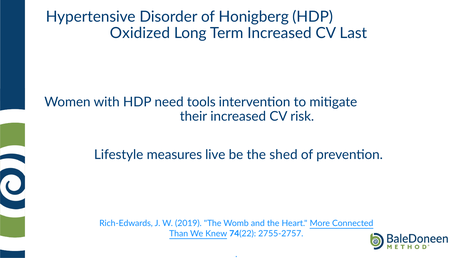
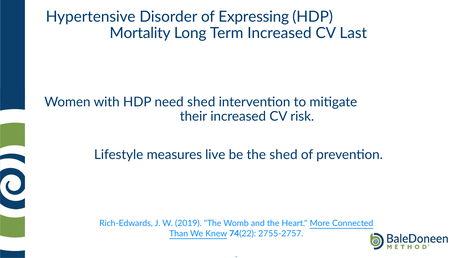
Honigberg: Honigberg -> Expressing
Oxidized: Oxidized -> Mortality
need tools: tools -> shed
